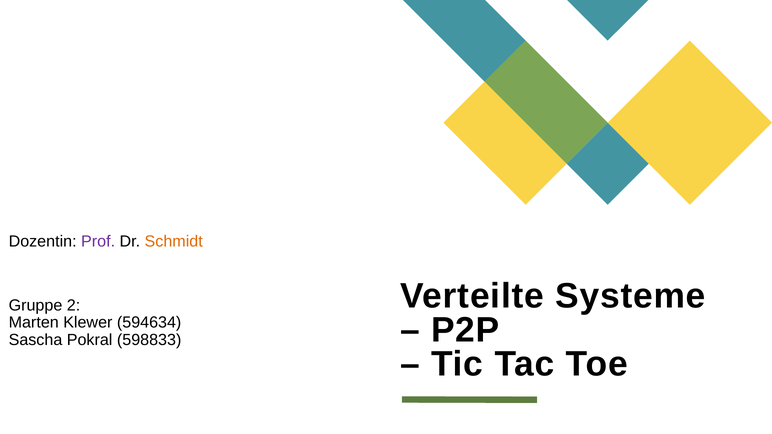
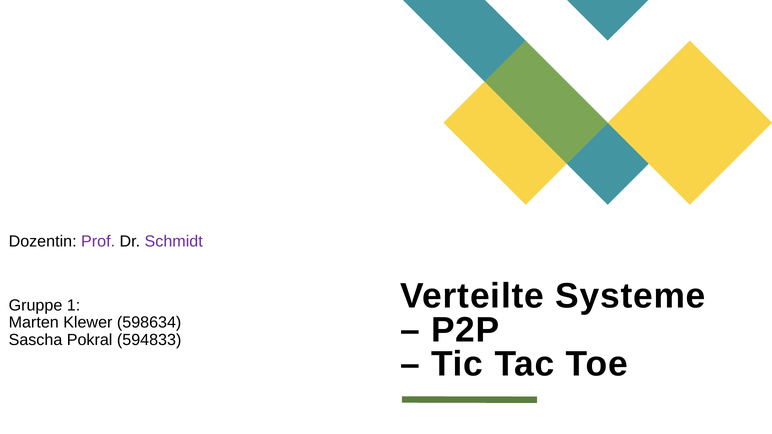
Schmidt colour: orange -> purple
2: 2 -> 1
594634: 594634 -> 598634
598833: 598833 -> 594833
